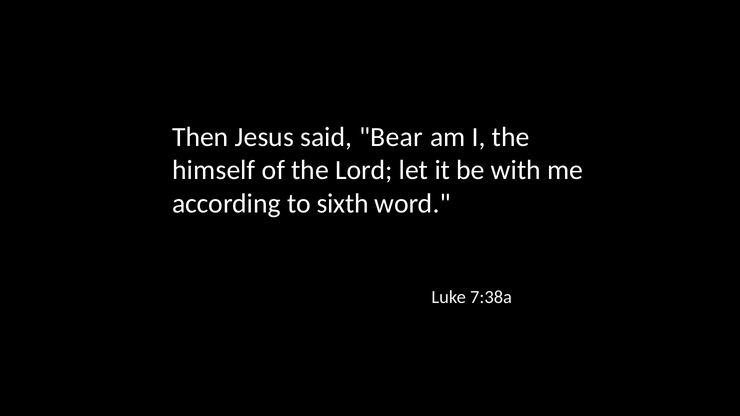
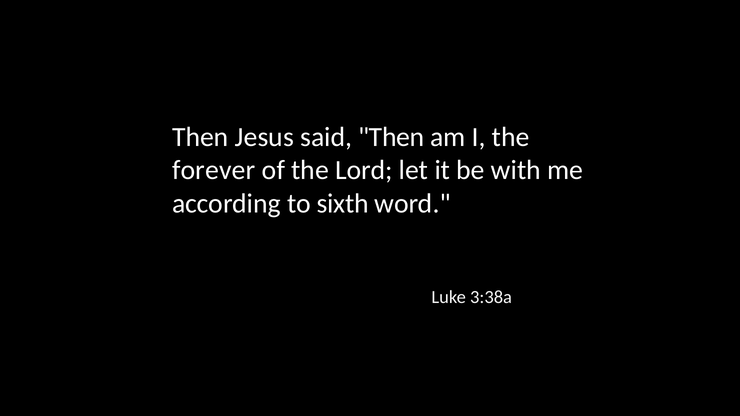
said Bear: Bear -> Then
himself: himself -> forever
7:38a: 7:38a -> 3:38a
